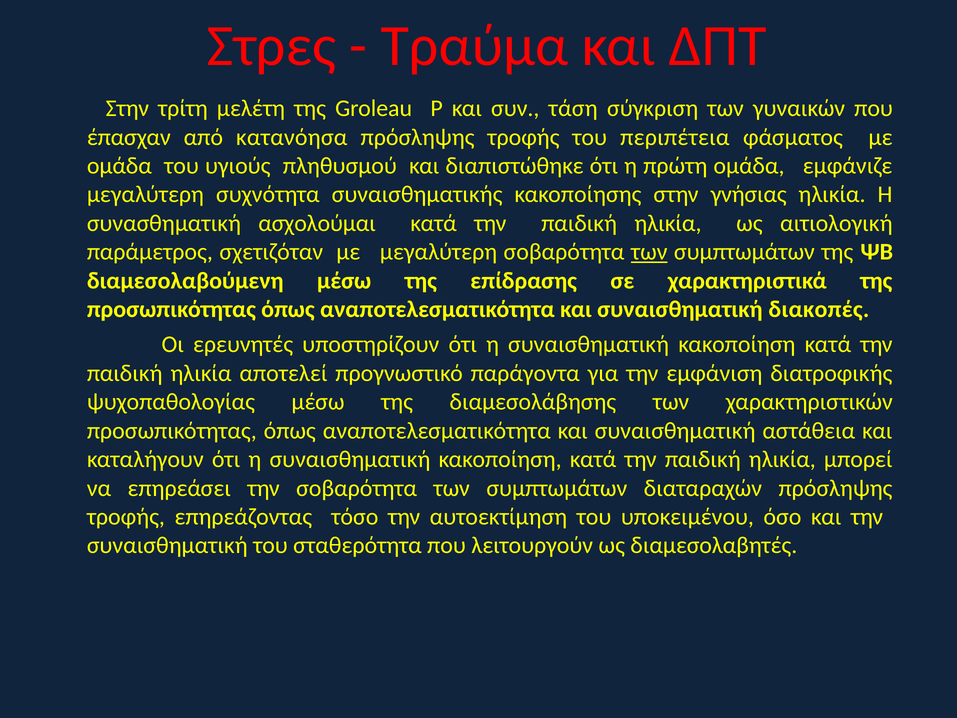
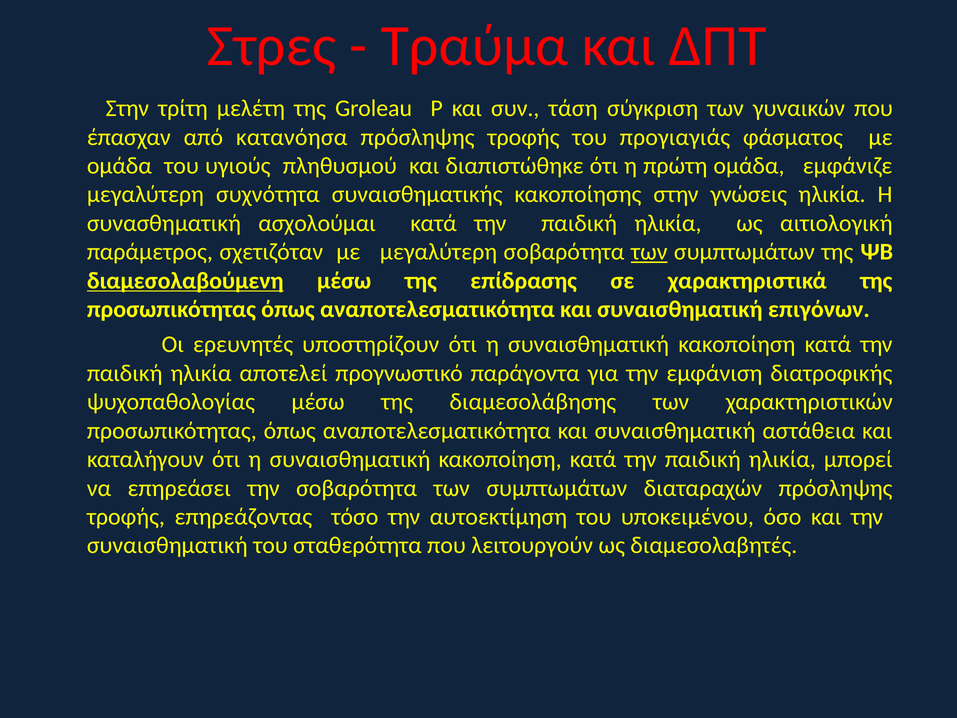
περιπέτεια: περιπέτεια -> προγιαγιάς
γνήσιας: γνήσιας -> γνώσεις
διαμεσολαβούμενη underline: none -> present
διακοπές: διακοπές -> επιγόνων
